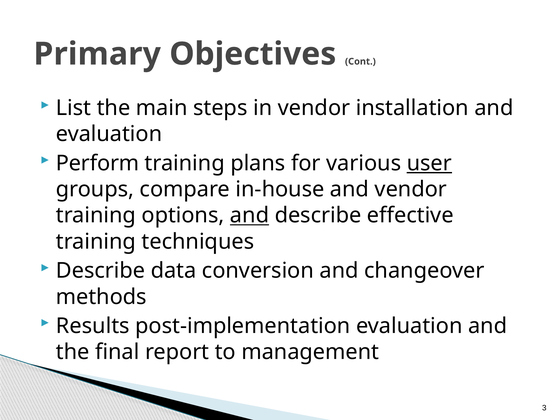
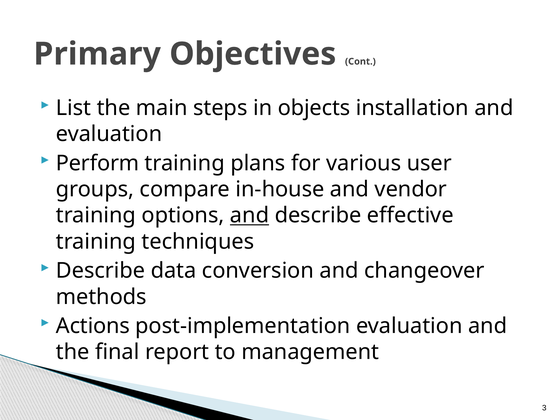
in vendor: vendor -> objects
user underline: present -> none
Results: Results -> Actions
